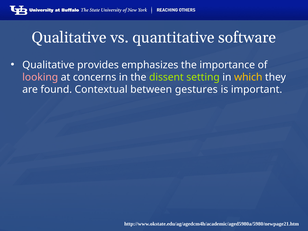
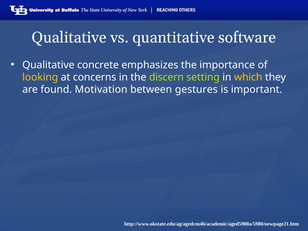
provides: provides -> concrete
looking colour: pink -> yellow
dissent: dissent -> discern
Contextual: Contextual -> Motivation
